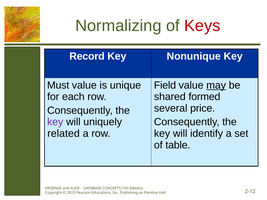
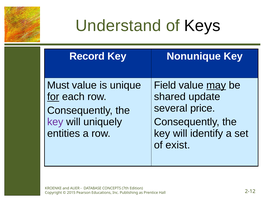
Normalizing: Normalizing -> Understand
Keys colour: red -> black
for underline: none -> present
formed: formed -> update
related: related -> entities
table: table -> exist
